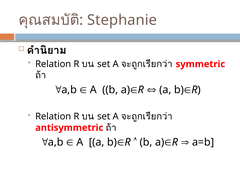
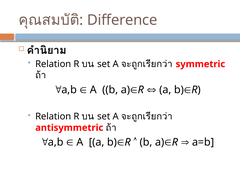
Stephanie: Stephanie -> Difference
